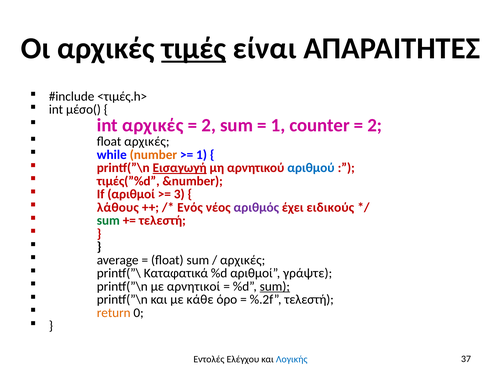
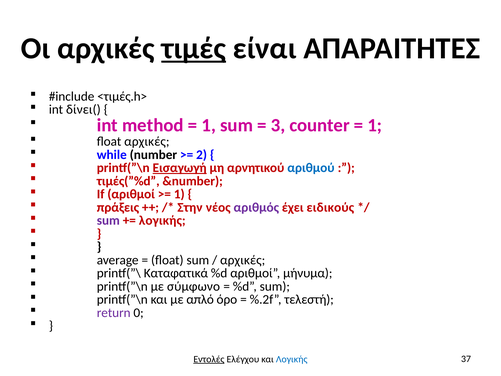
μέσο(: μέσο( -> δίνει(
int αρχικές: αρχικές -> method
2 at (209, 125): 2 -> 1
1 at (278, 125): 1 -> 3
2 at (375, 125): 2 -> 1
number colour: orange -> black
1 at (202, 155): 1 -> 2
3 at (179, 194): 3 -> 1
λάθους: λάθους -> πράξεις
Ενός: Ενός -> Στην
sum at (108, 220) colour: green -> purple
τελεστή at (162, 220): τελεστή -> λογικής
γράψτε: γράψτε -> μήνυμα
αρνητικοί: αρνητικοί -> σύμφωνο
sum at (275, 286) underline: present -> none
κάθε: κάθε -> απλό
return colour: orange -> purple
Εντολές underline: none -> present
